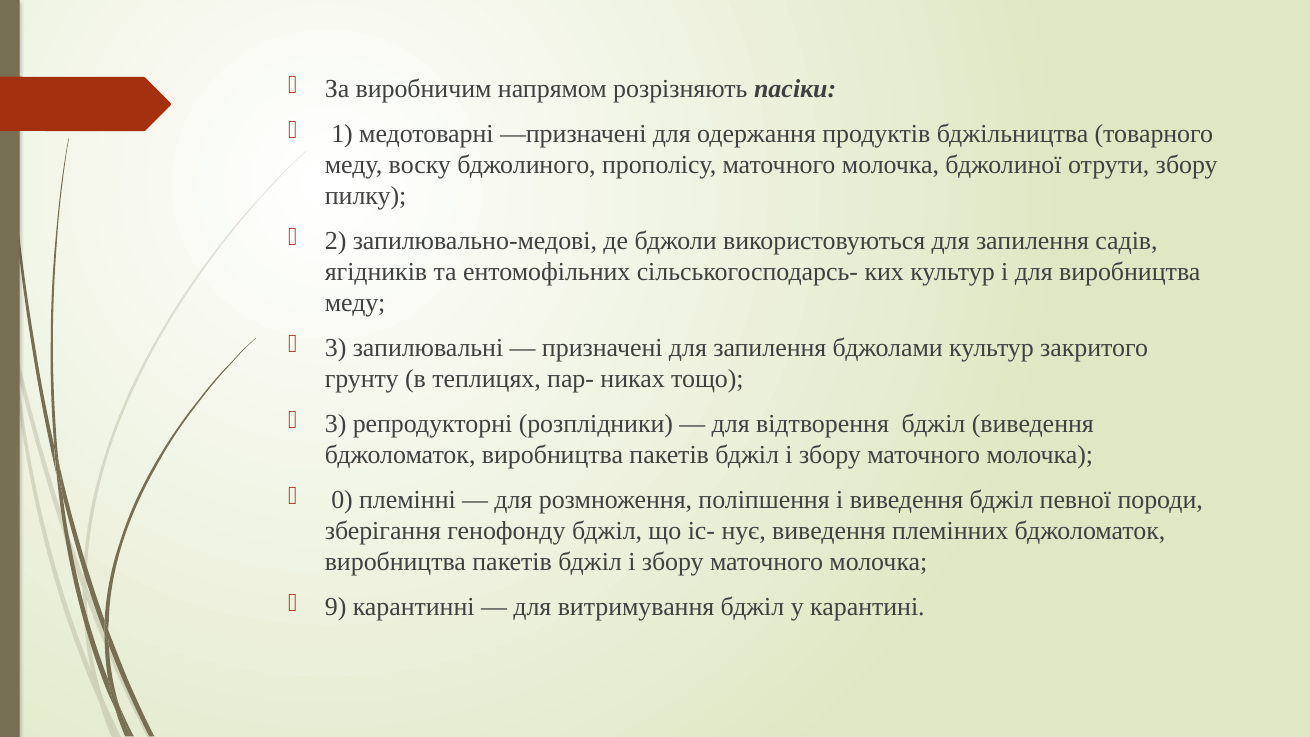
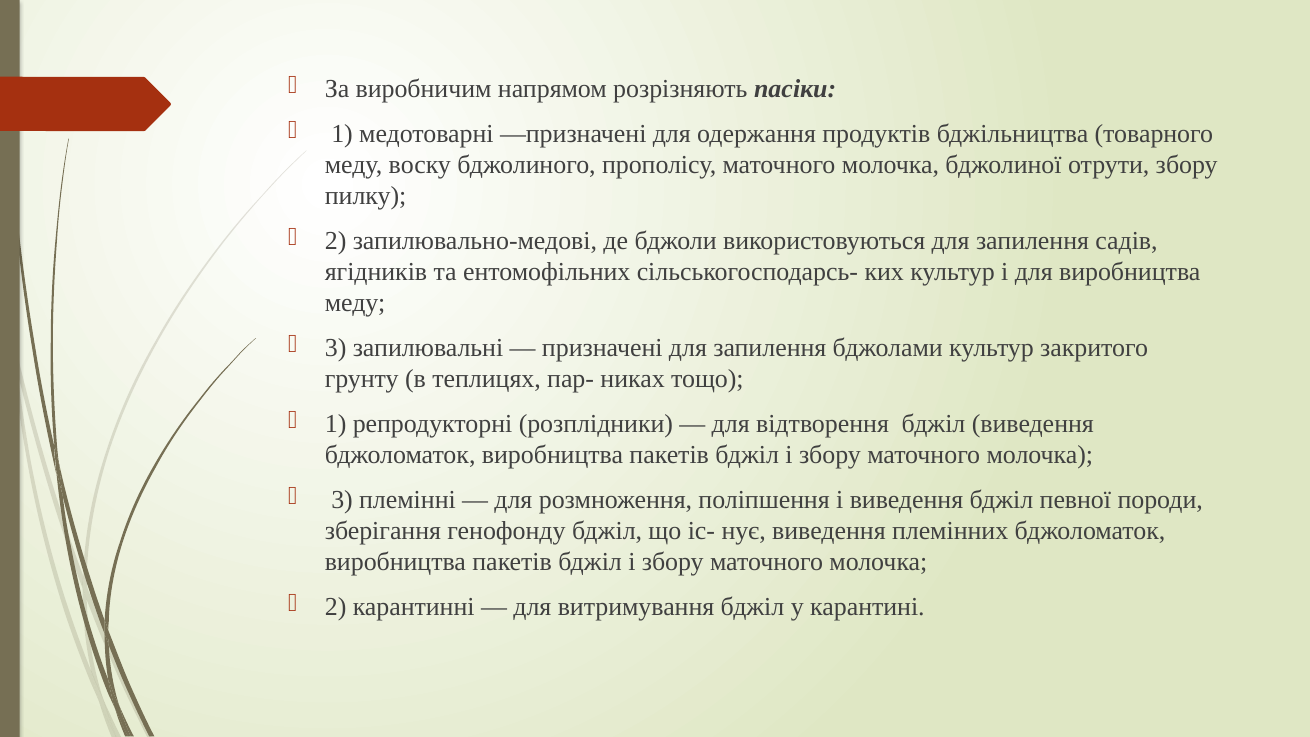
3 at (336, 424): 3 -> 1
0 at (342, 500): 0 -> 3
9 at (336, 607): 9 -> 2
